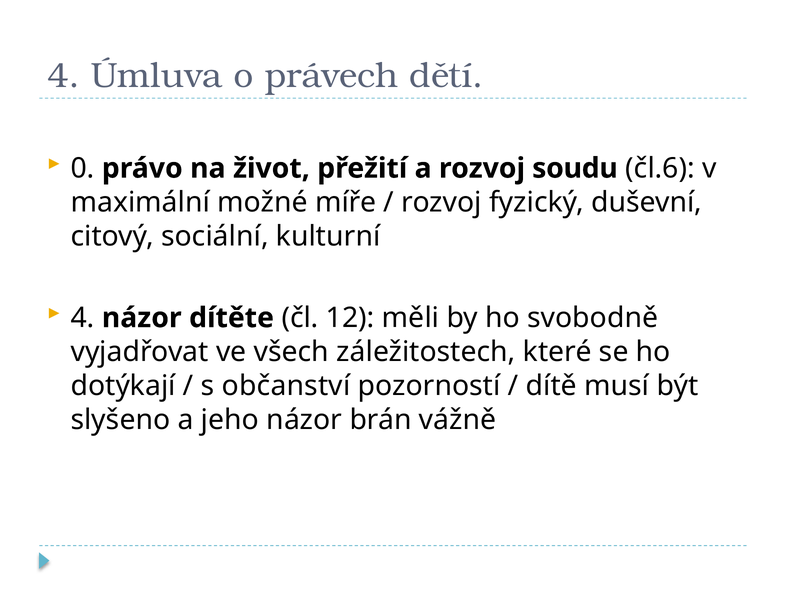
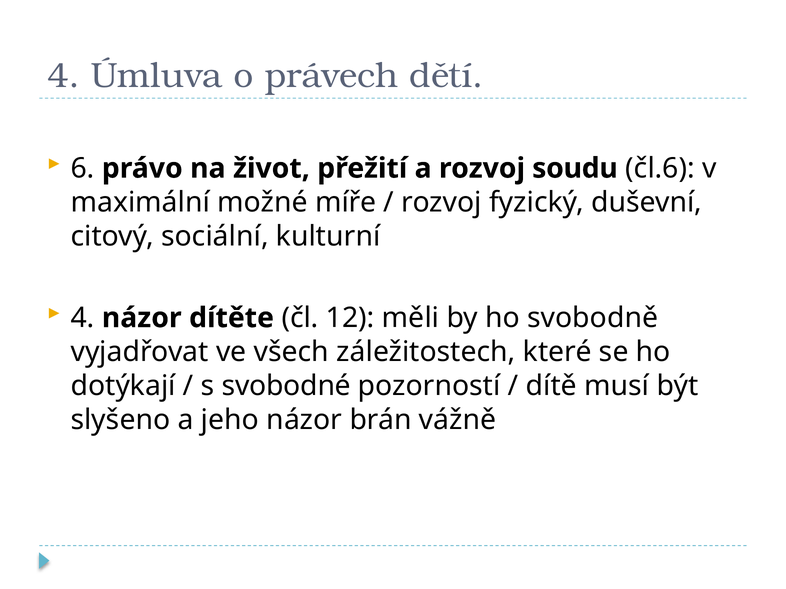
0: 0 -> 6
občanství: občanství -> svobodné
